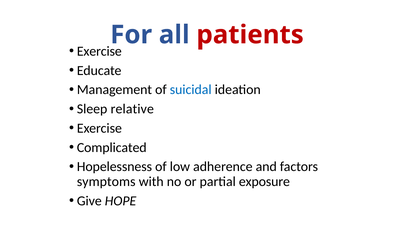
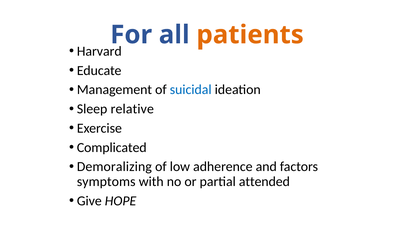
patients colour: red -> orange
Exercise at (99, 51): Exercise -> Harvard
Hopelessness: Hopelessness -> Demoralizing
exposure: exposure -> attended
